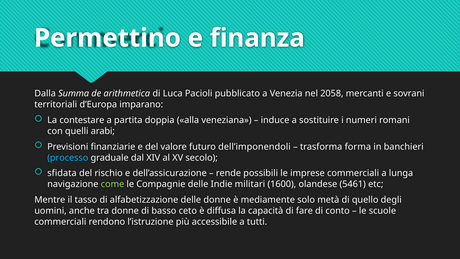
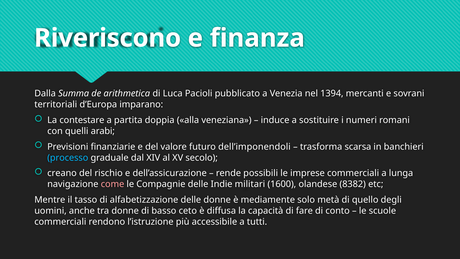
Permettino: Permettino -> Riveriscono
2058: 2058 -> 1394
forma: forma -> scarsa
sfidata: sfidata -> creano
come colour: light green -> pink
5461: 5461 -> 8382
